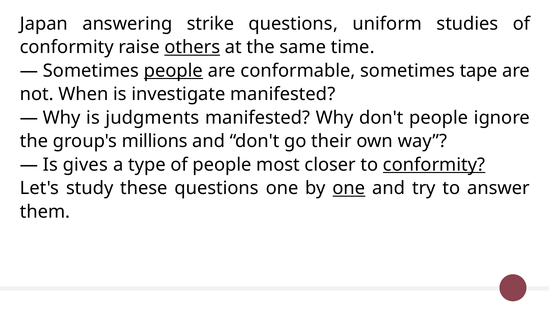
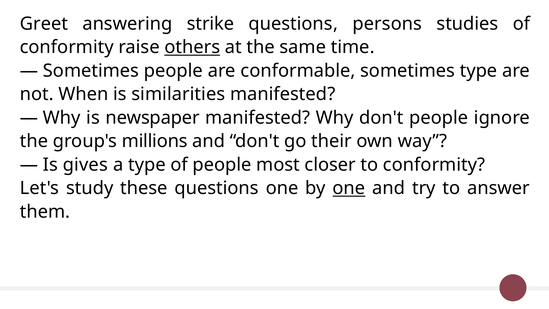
Japan: Japan -> Greet
uniform: uniform -> persons
people at (173, 71) underline: present -> none
sometimes tape: tape -> type
investigate: investigate -> similarities
judgments: judgments -> newspaper
conformity at (434, 165) underline: present -> none
